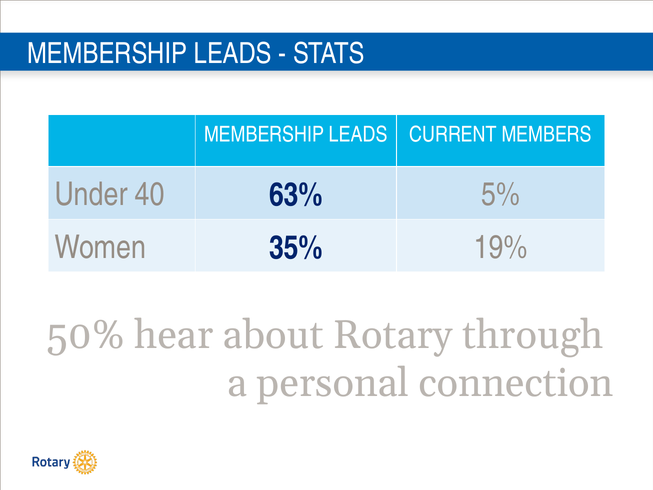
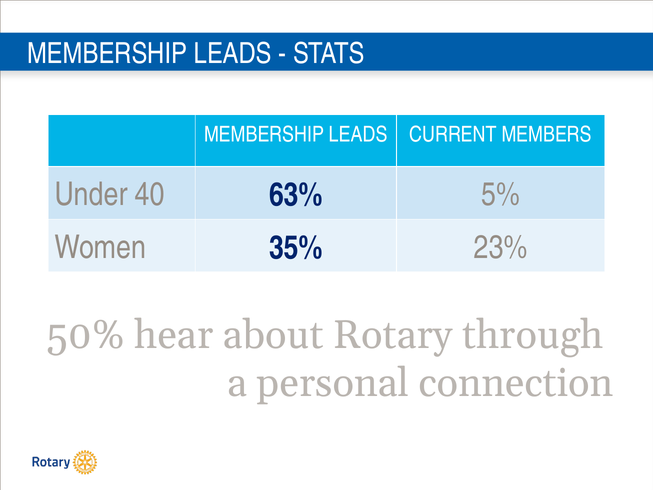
19%: 19% -> 23%
